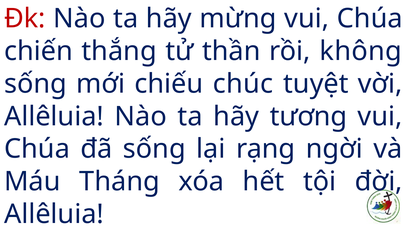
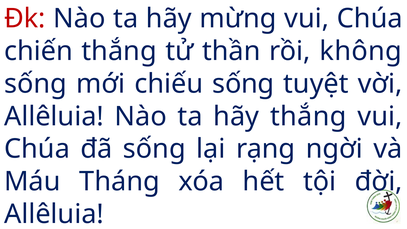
chiếu chúc: chúc -> sống
hãy tương: tương -> thắng
